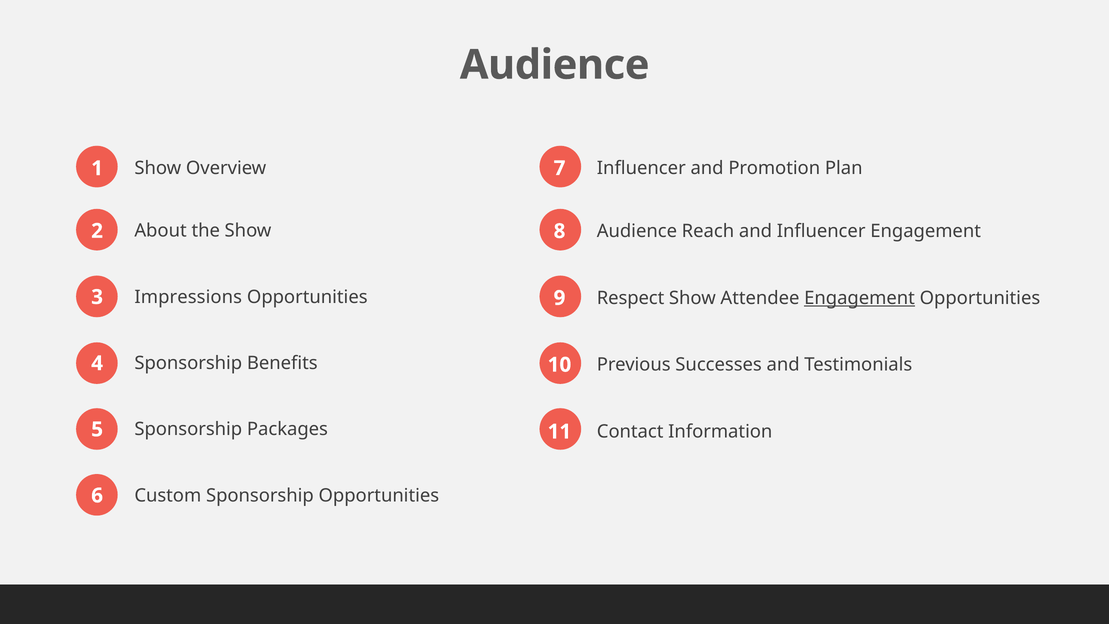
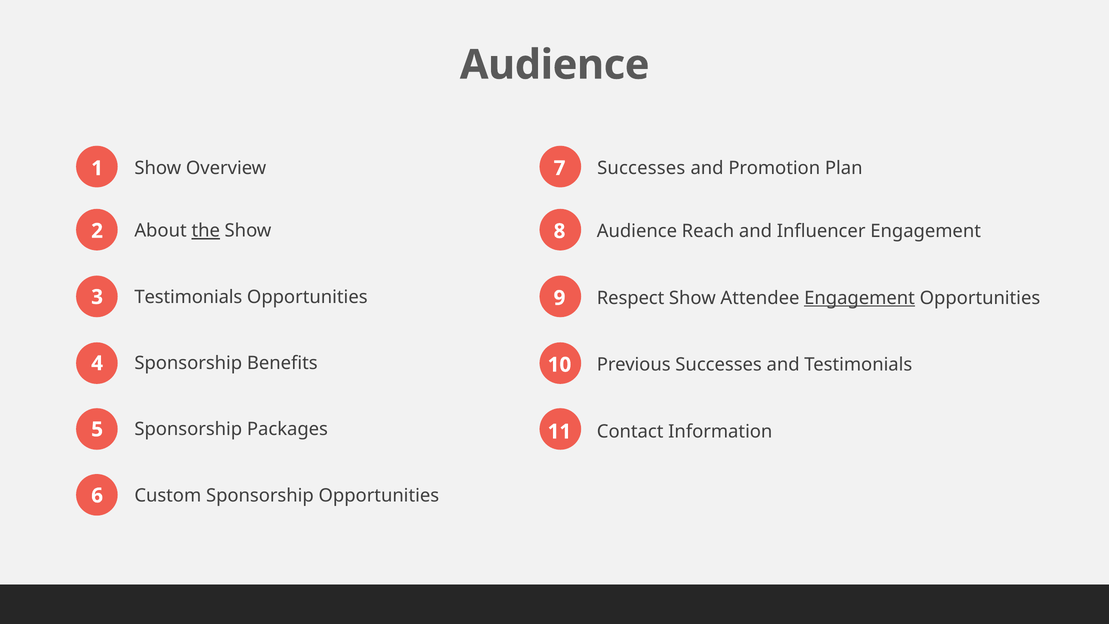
7 Influencer: Influencer -> Successes
the underline: none -> present
3 Impressions: Impressions -> Testimonials
